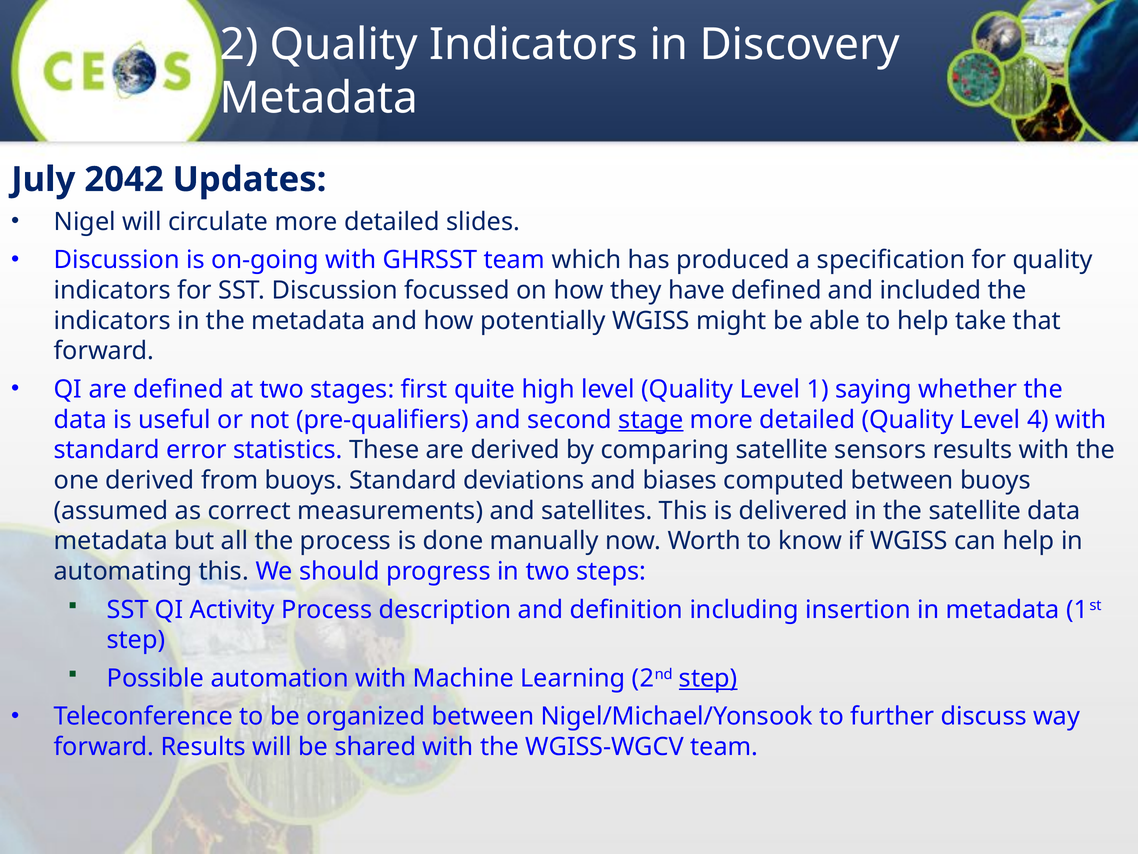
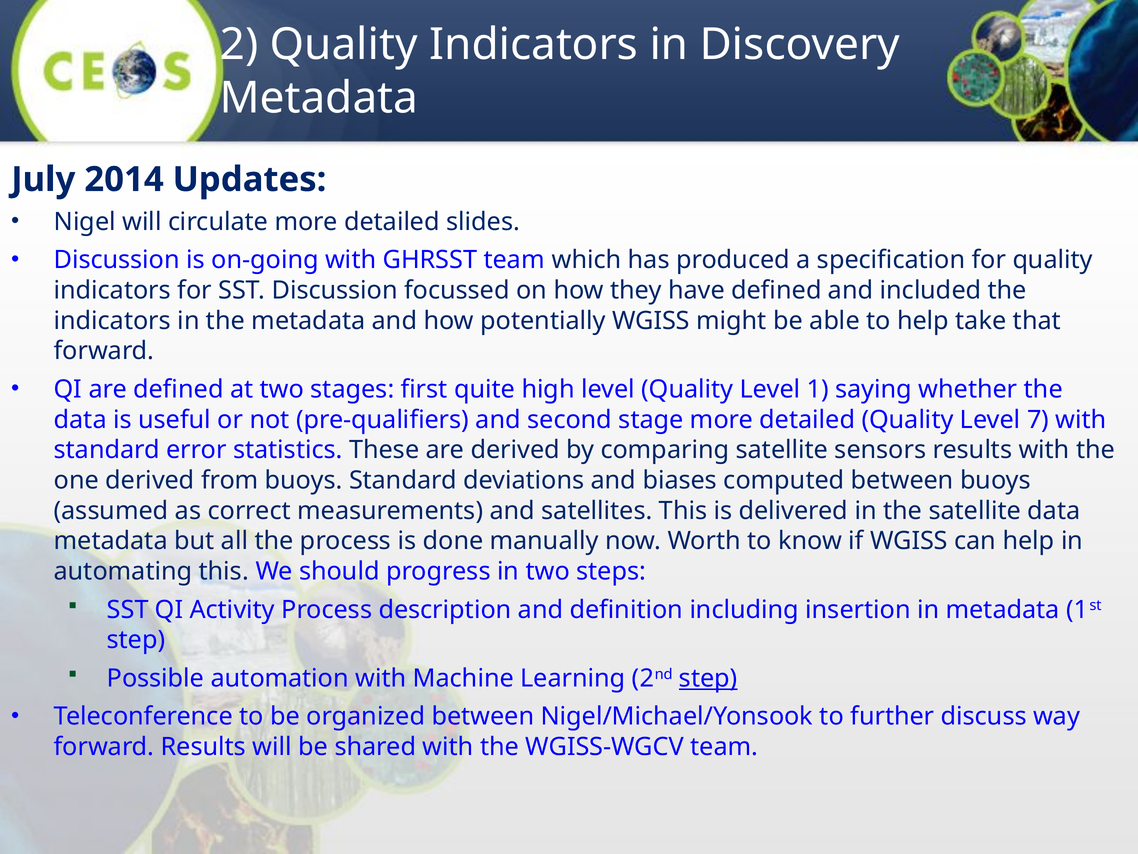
2042: 2042 -> 2014
stage underline: present -> none
4: 4 -> 7
